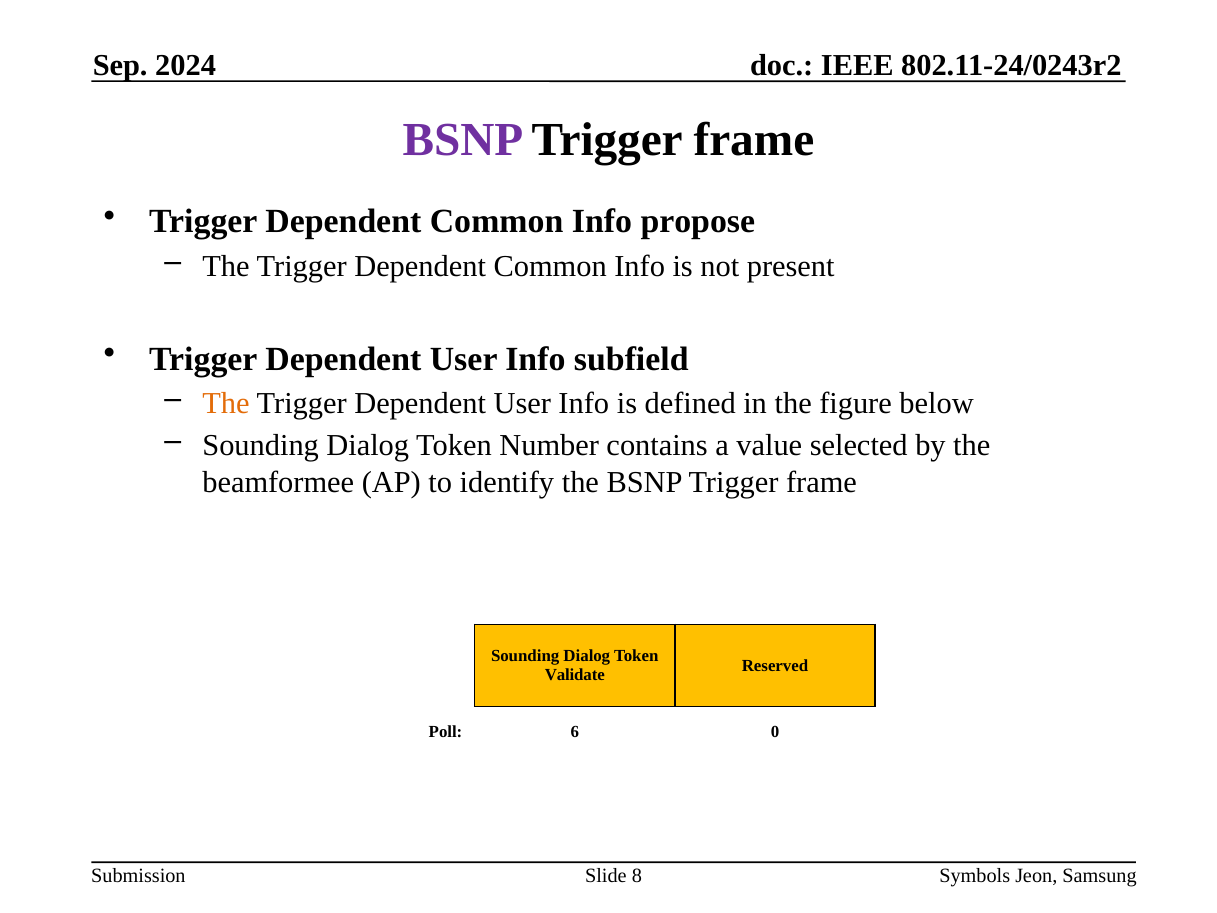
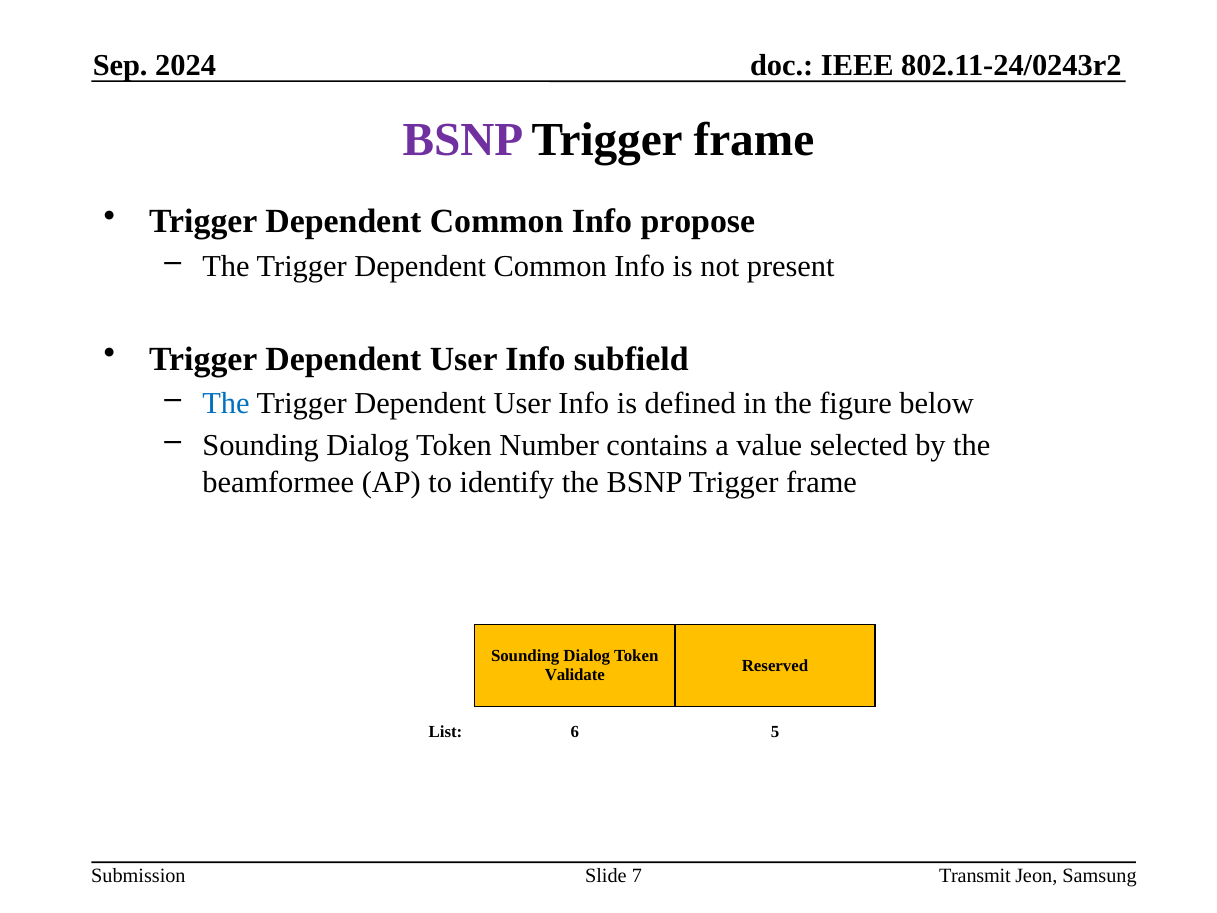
The at (226, 403) colour: orange -> blue
Poll: Poll -> List
0: 0 -> 5
8: 8 -> 7
Symbols: Symbols -> Transmit
